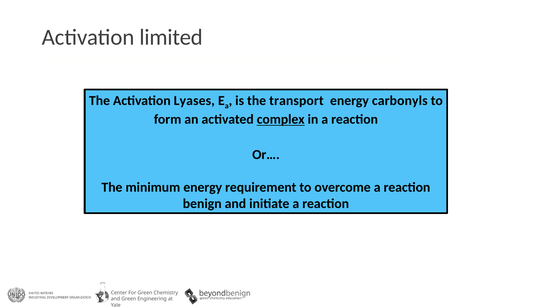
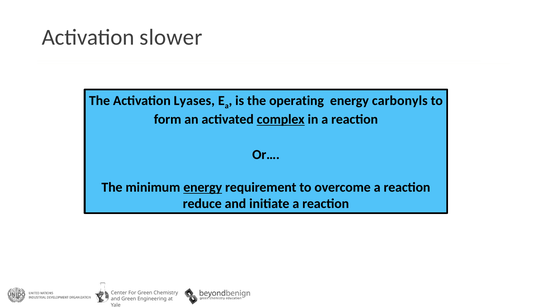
limited: limited -> slower
transport: transport -> operating
energy at (203, 187) underline: none -> present
benign: benign -> reduce
